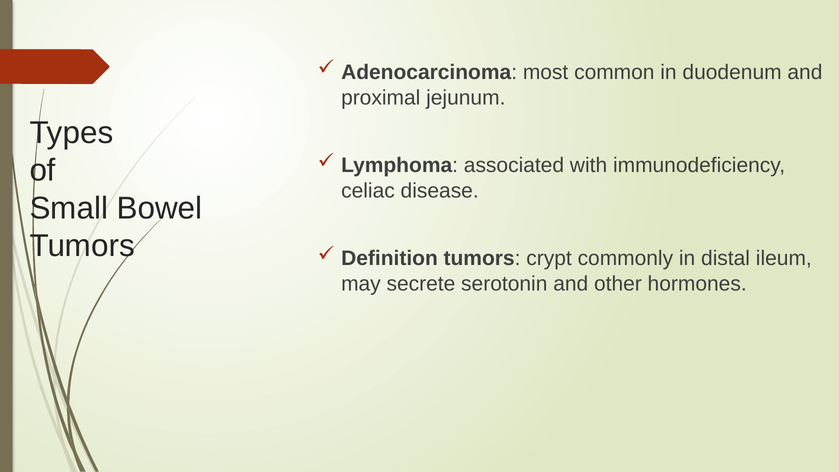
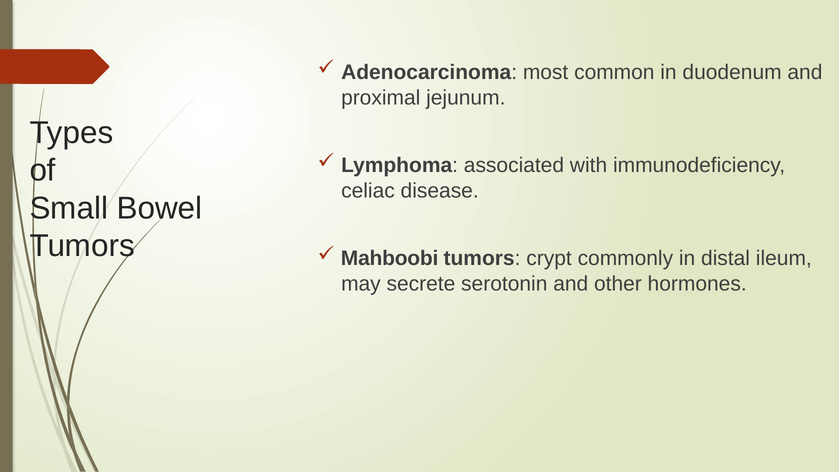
Definition: Definition -> Mahboobi
